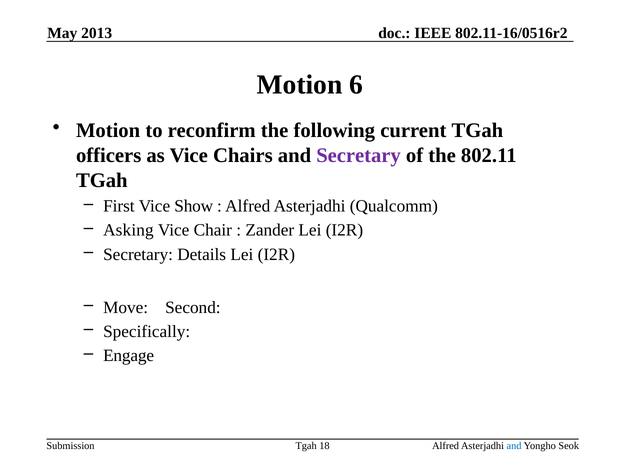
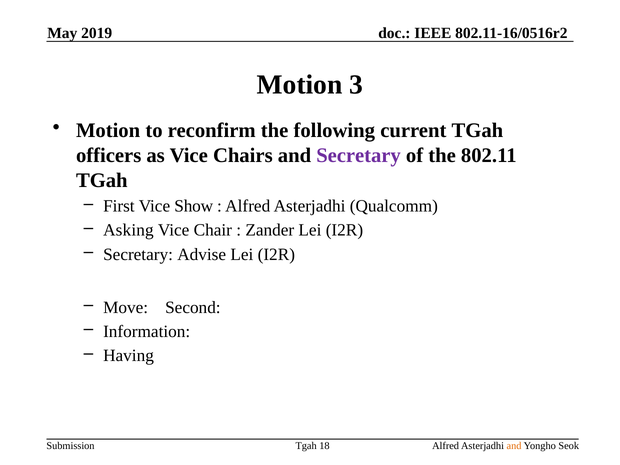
2013: 2013 -> 2019
6: 6 -> 3
Details: Details -> Advise
Specifically: Specifically -> Information
Engage: Engage -> Having
and at (514, 446) colour: blue -> orange
